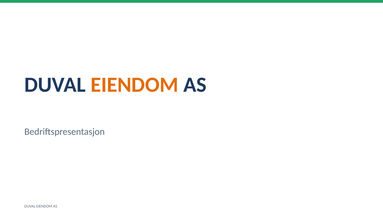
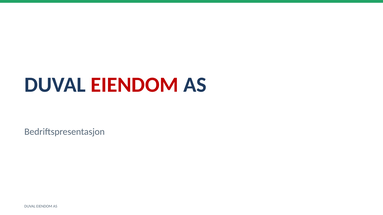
EIENDOM at (135, 85) colour: orange -> red
